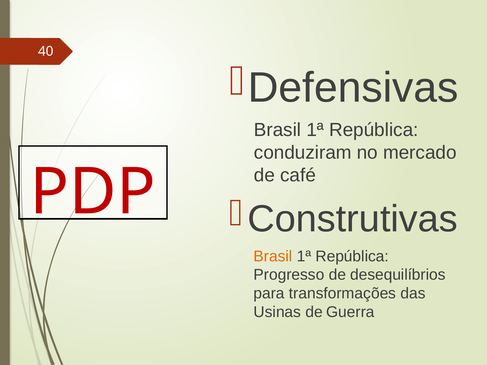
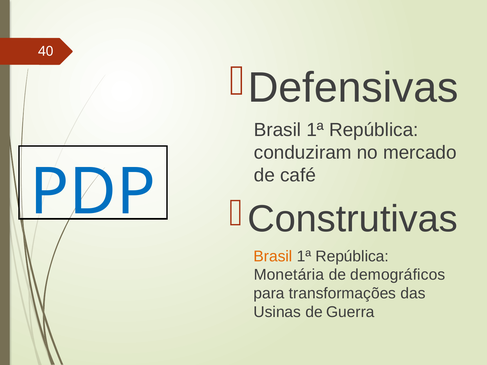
PDP colour: red -> blue
Progresso: Progresso -> Monetária
desequilíbrios: desequilíbrios -> demográficos
